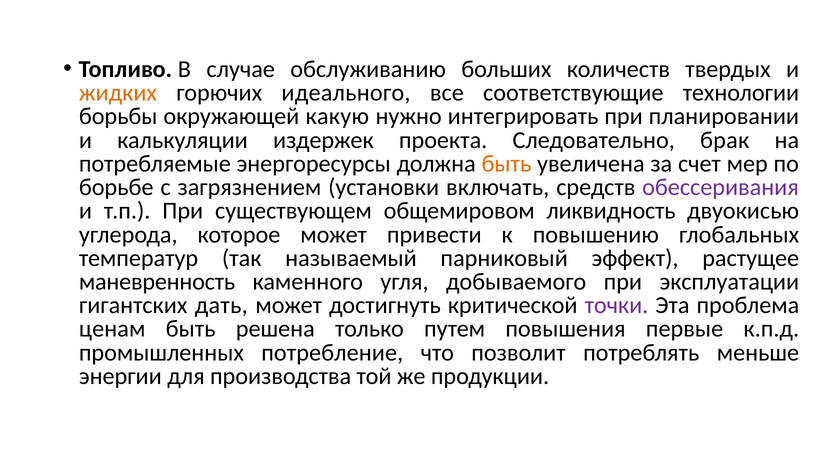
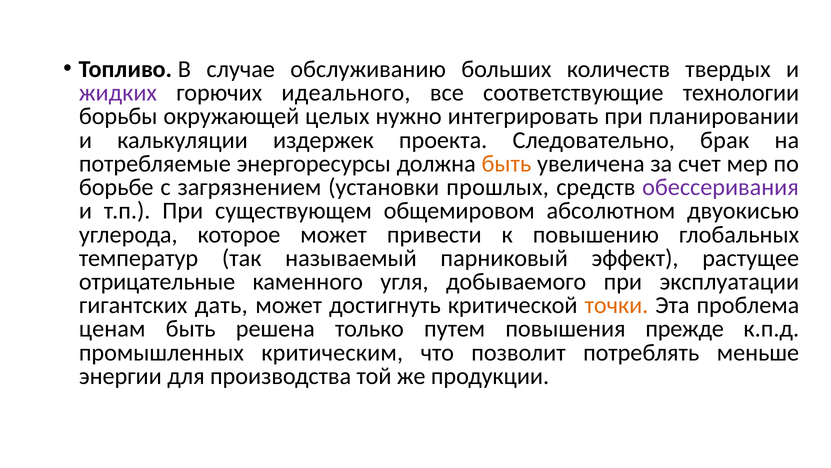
жидких colour: orange -> purple
какую: какую -> целых
включать: включать -> прошлых
ликвидность: ликвидность -> абсолютном
маневренность: маневренность -> отрицательные
точки colour: purple -> orange
первые: первые -> прежде
потребление: потребление -> критическим
